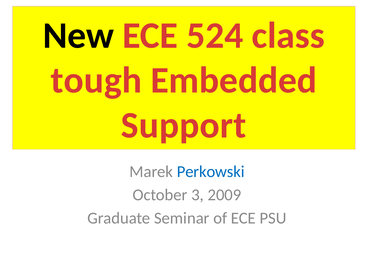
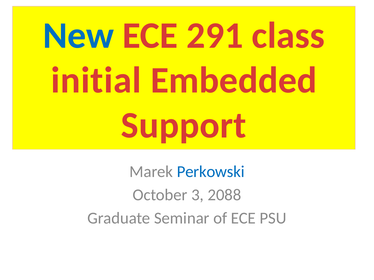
New colour: black -> blue
524: 524 -> 291
tough: tough -> initial
2009: 2009 -> 2088
